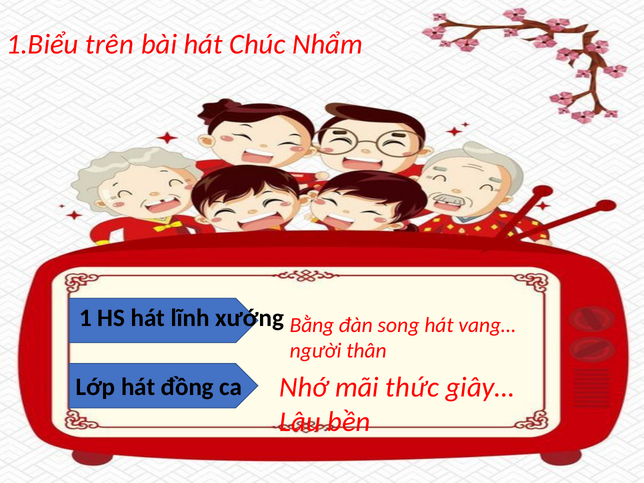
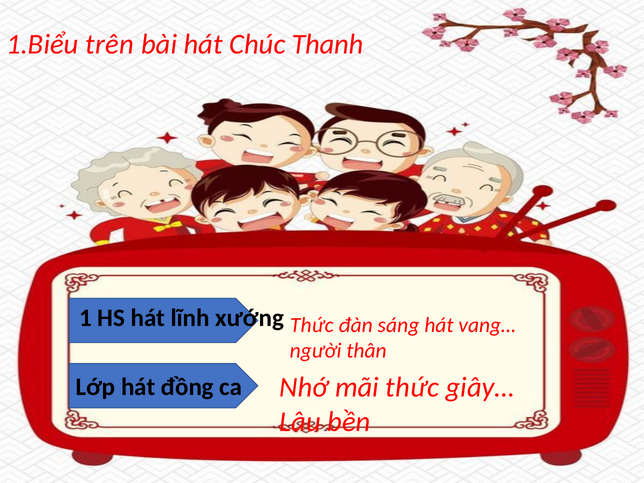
Nhẩm: Nhẩm -> Thanh
xướng Bằng: Bằng -> Thức
song: song -> sáng
